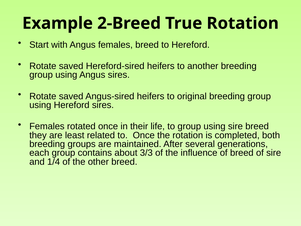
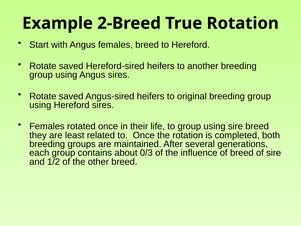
3/3: 3/3 -> 0/3
1/4: 1/4 -> 1/2
